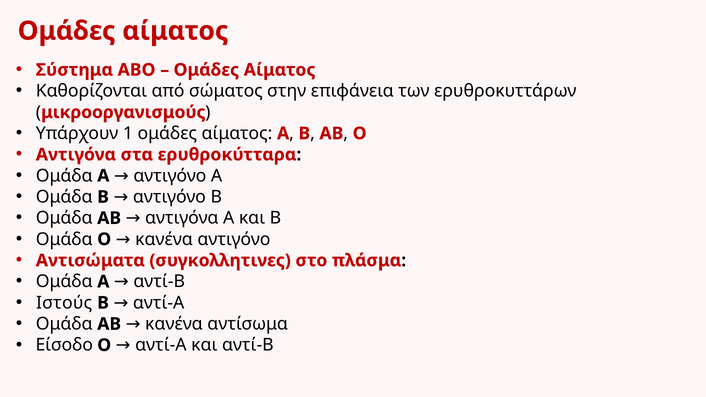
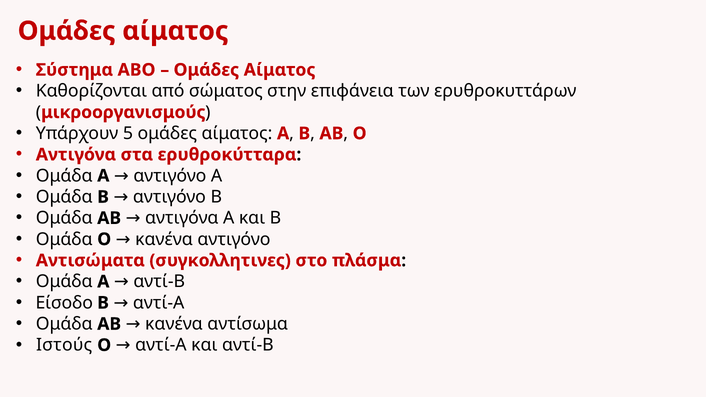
1: 1 -> 5
Ιστούς: Ιστούς -> Είσοδο
Είσοδο: Είσοδο -> Ιστούς
